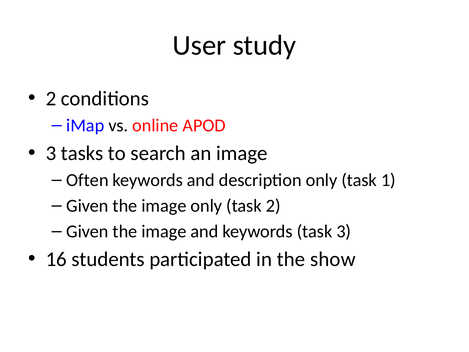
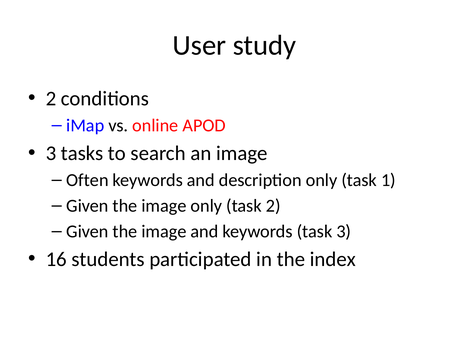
show: show -> index
